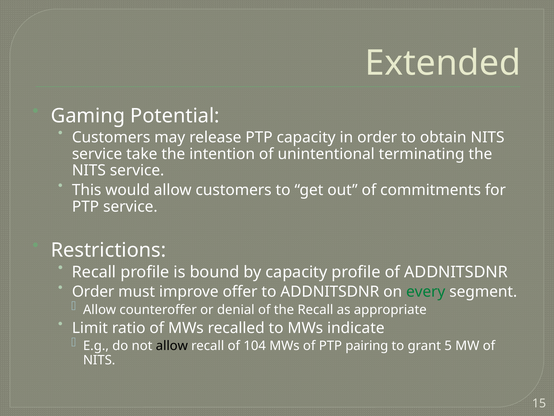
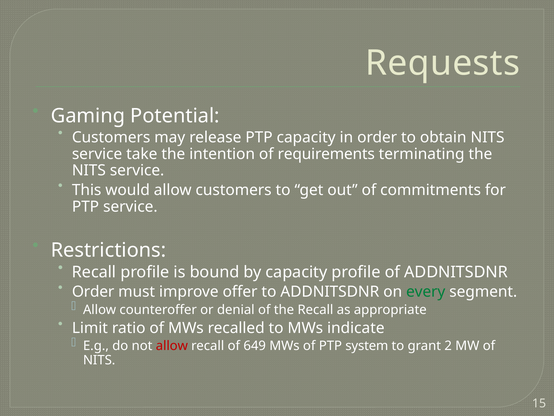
Extended: Extended -> Requests
unintentional: unintentional -> requirements
allow at (172, 346) colour: black -> red
104: 104 -> 649
pairing: pairing -> system
5: 5 -> 2
